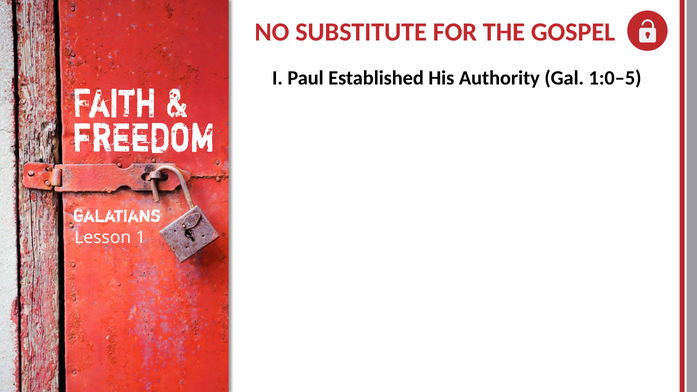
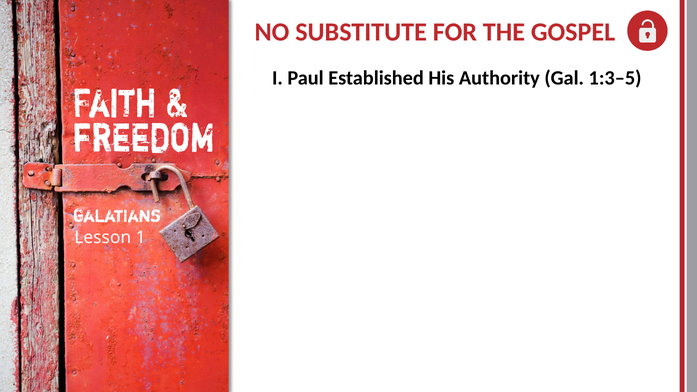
1:0–5: 1:0–5 -> 1:3–5
